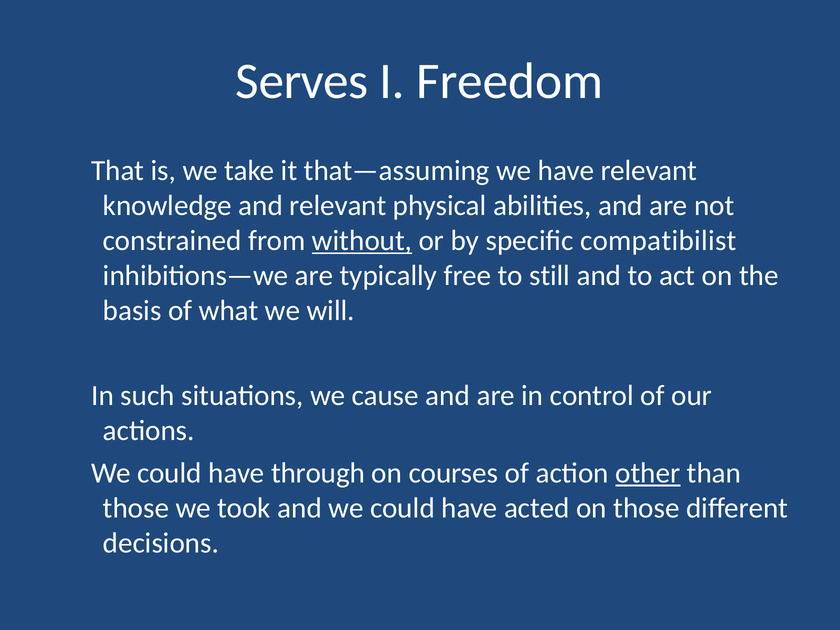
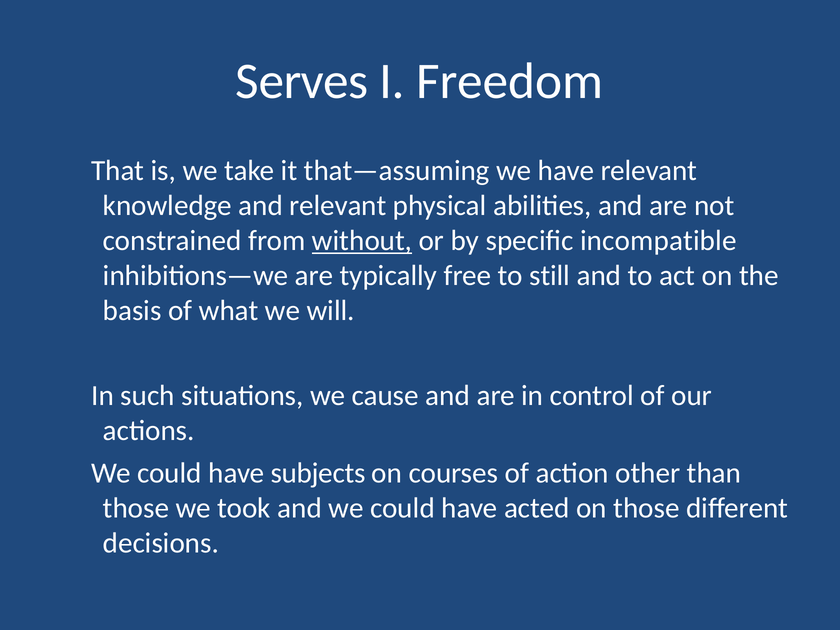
compatibilist: compatibilist -> incompatible
through: through -> subjects
other underline: present -> none
